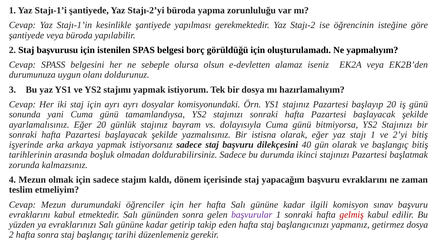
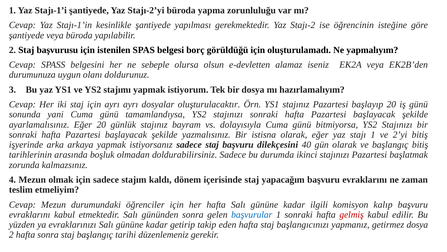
komisyonundaki: komisyonundaki -> oluşturulacaktır
sınav: sınav -> kalıp
başvurular colour: purple -> blue
